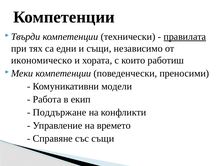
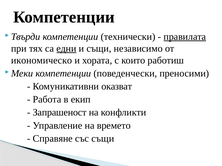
едни underline: none -> present
модели: модели -> оказват
Поддържане: Поддържане -> Запрашеност
